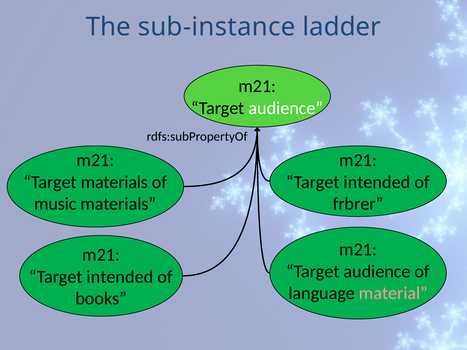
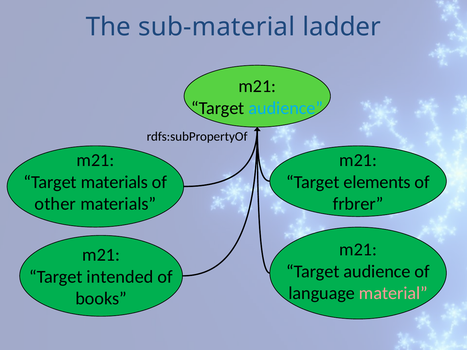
sub-instance: sub-instance -> sub-material
audience at (286, 108) colour: white -> light blue
intended at (377, 182): intended -> elements
music: music -> other
